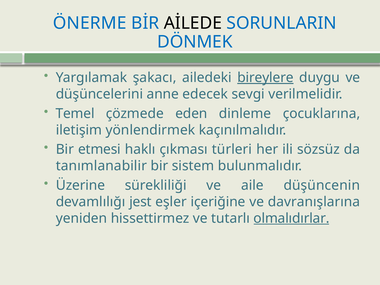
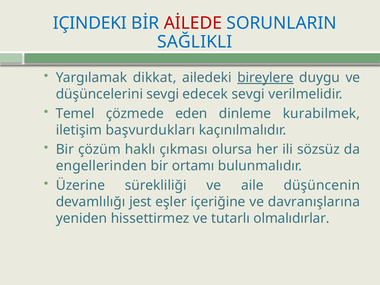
ÖNERME: ÖNERME -> IÇINDEKI
AİLEDE colour: black -> red
DÖNMEK: DÖNMEK -> SAĞLIKLI
şakacı: şakacı -> dikkat
düşüncelerini anne: anne -> sevgi
çocuklarına: çocuklarına -> kurabilmek
yönlendirmek: yönlendirmek -> başvurdukları
etmesi: etmesi -> çözüm
türleri: türleri -> olursa
tanımlanabilir: tanımlanabilir -> engellerinden
sistem: sistem -> ortamı
olmalıdırlar underline: present -> none
